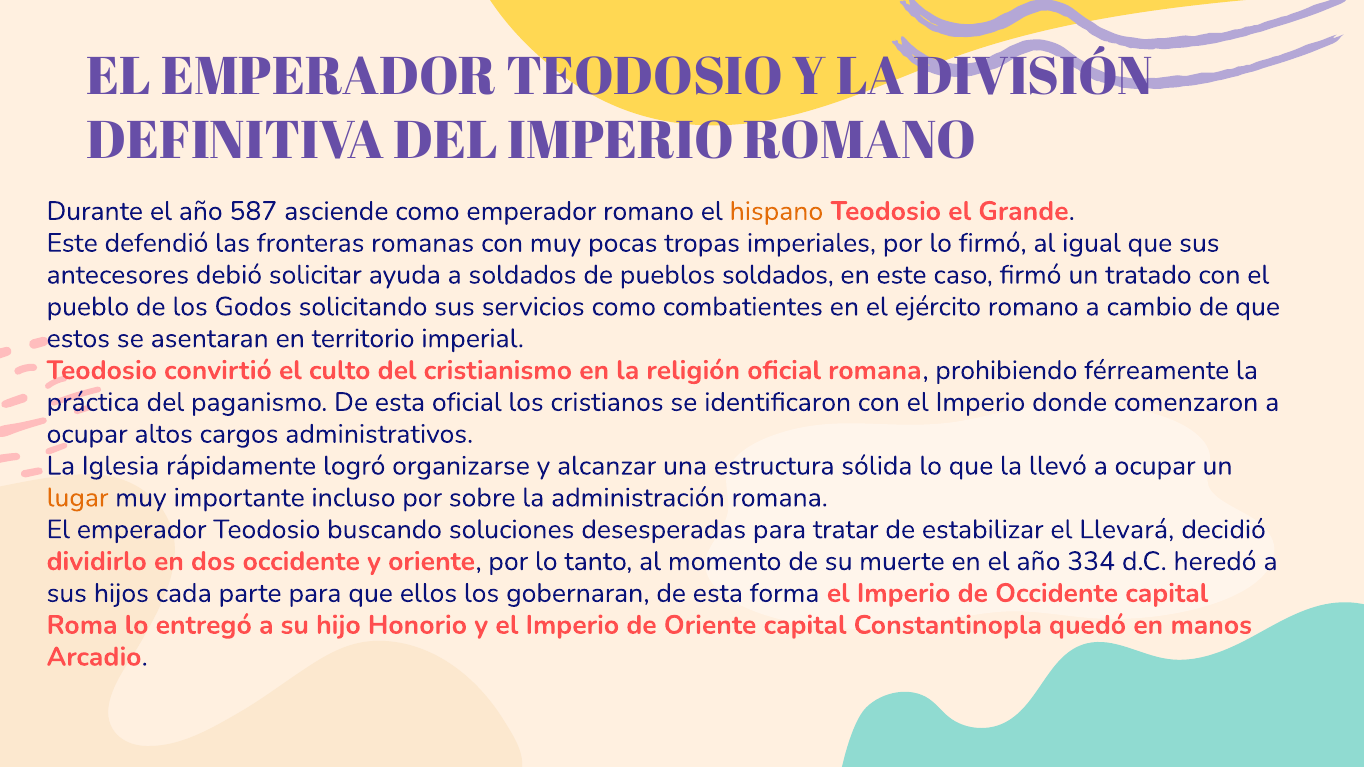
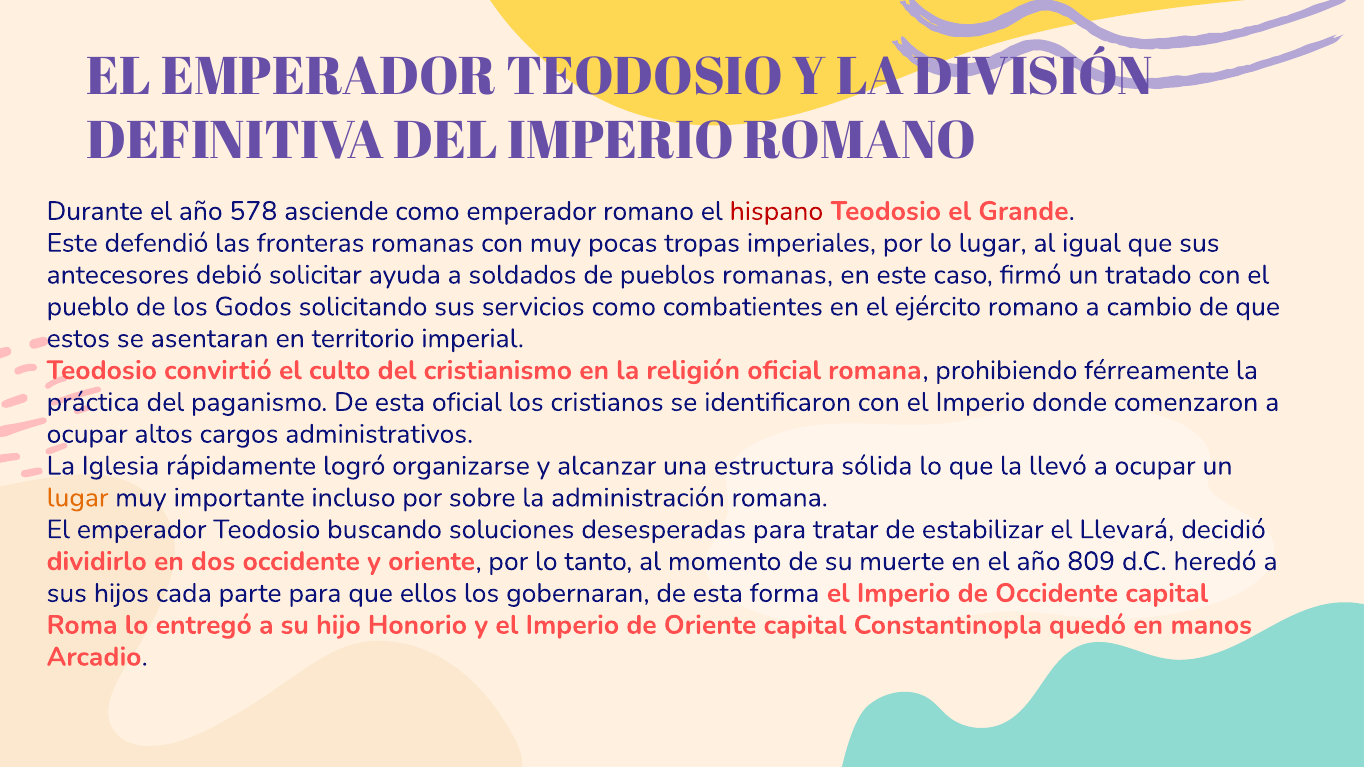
587: 587 -> 578
hispano colour: orange -> red
lo firmó: firmó -> lugar
pueblos soldados: soldados -> romanas
334: 334 -> 809
